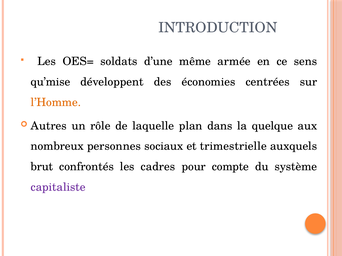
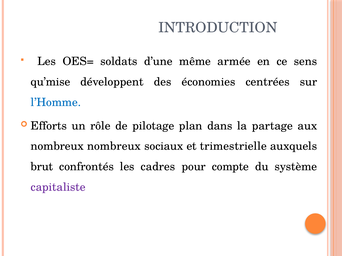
l’Homme colour: orange -> blue
Autres: Autres -> Efforts
laquelle: laquelle -> pilotage
quelque: quelque -> partage
nombreux personnes: personnes -> nombreux
